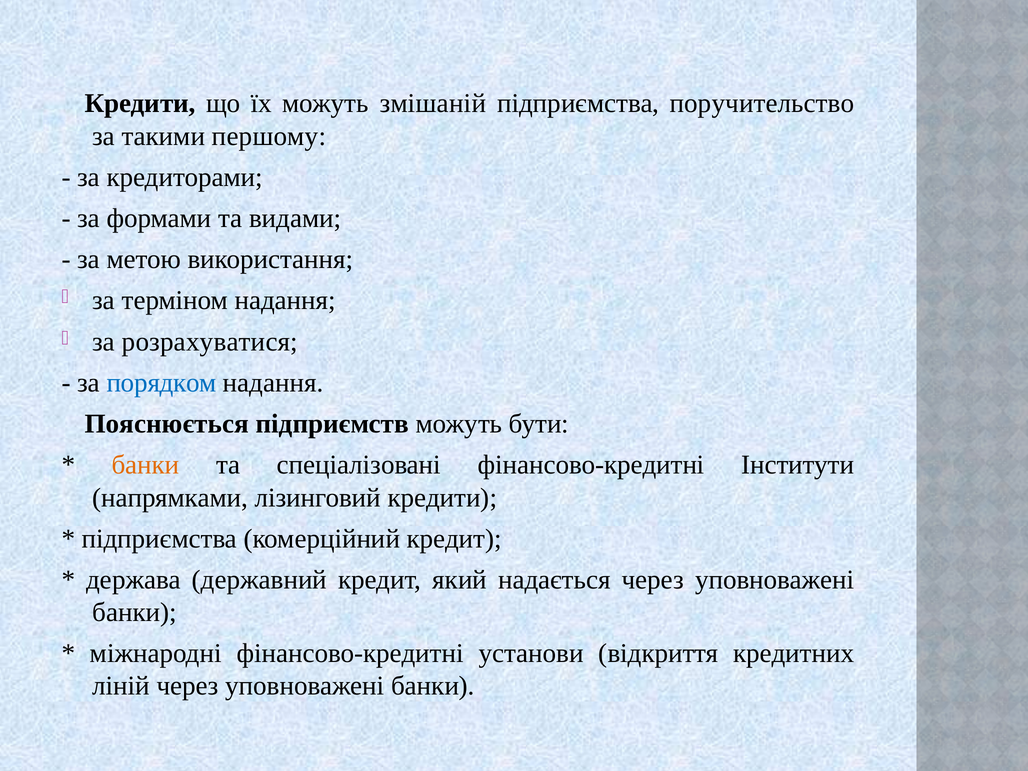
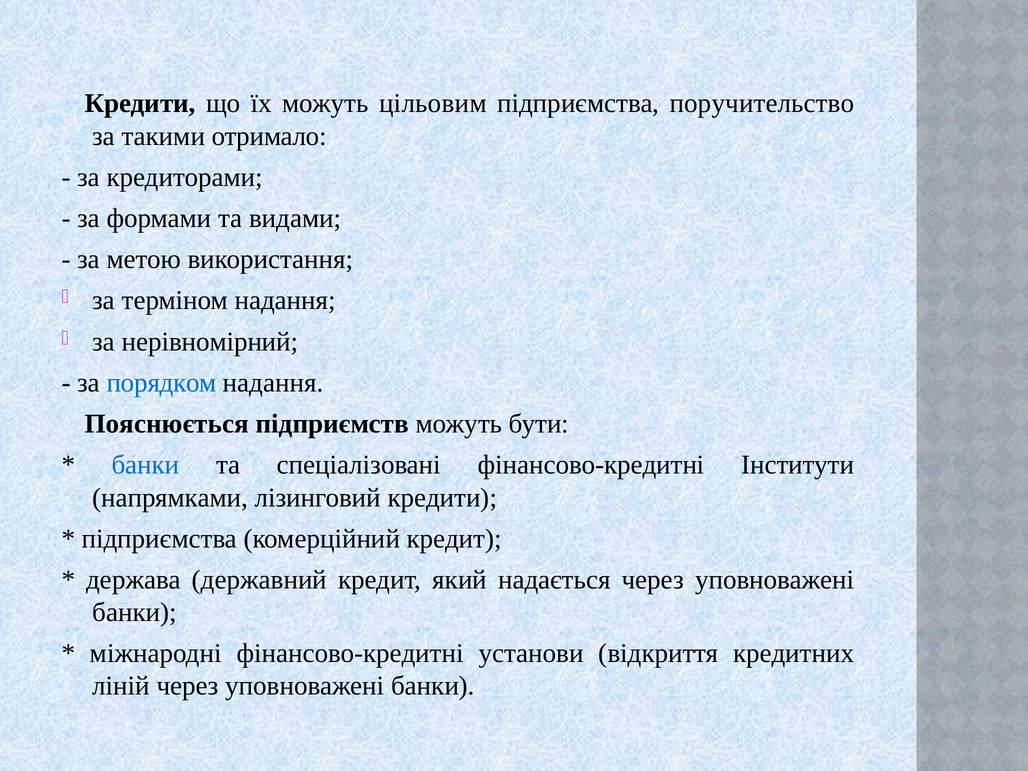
змішаній: змішаній -> цільовим
першому: першому -> отримало
розрахуватися: розрахуватися -> нерівномірний
банки at (146, 465) colour: orange -> blue
